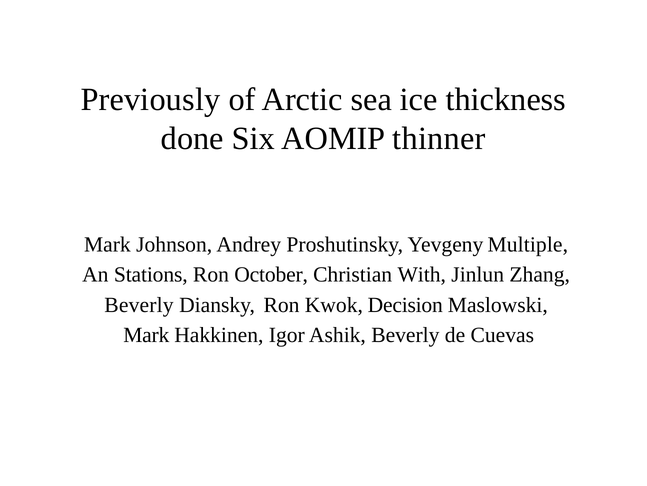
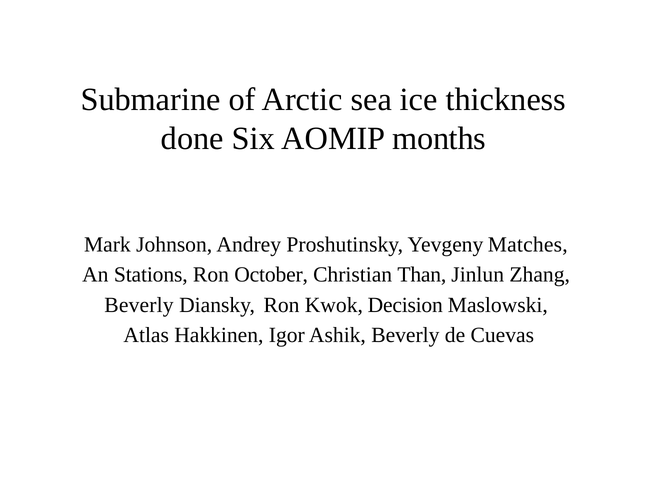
Previously: Previously -> Submarine
thinner: thinner -> months
Multiple: Multiple -> Matches
With: With -> Than
Mark at (146, 335): Mark -> Atlas
